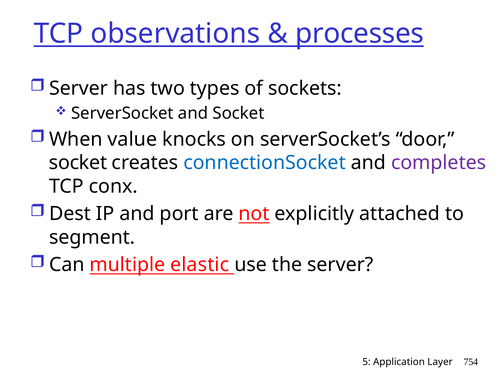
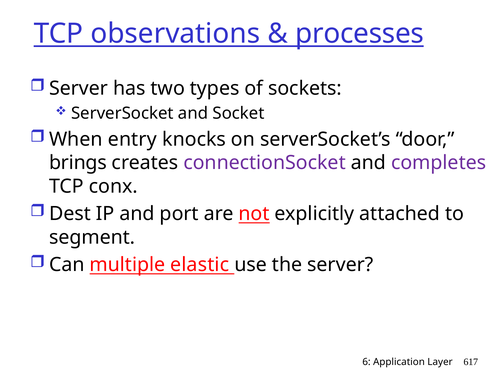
value: value -> entry
socket at (78, 163): socket -> brings
connectionSocket colour: blue -> purple
5: 5 -> 6
754: 754 -> 617
